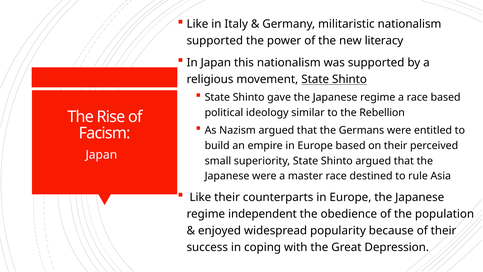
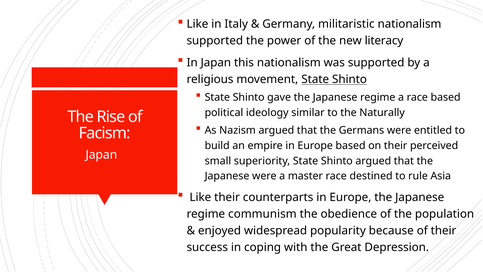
Rebellion: Rebellion -> Naturally
independent: independent -> communism
